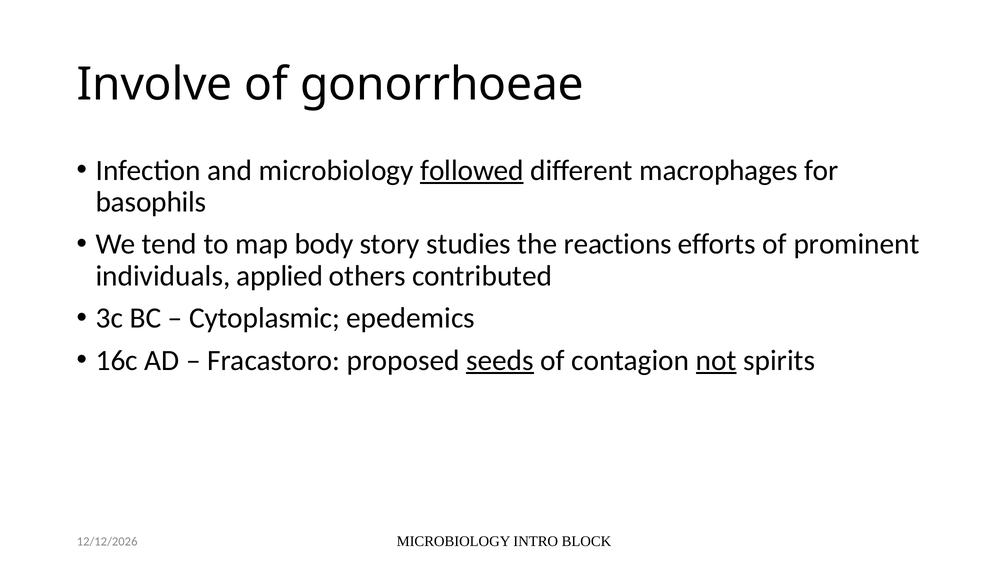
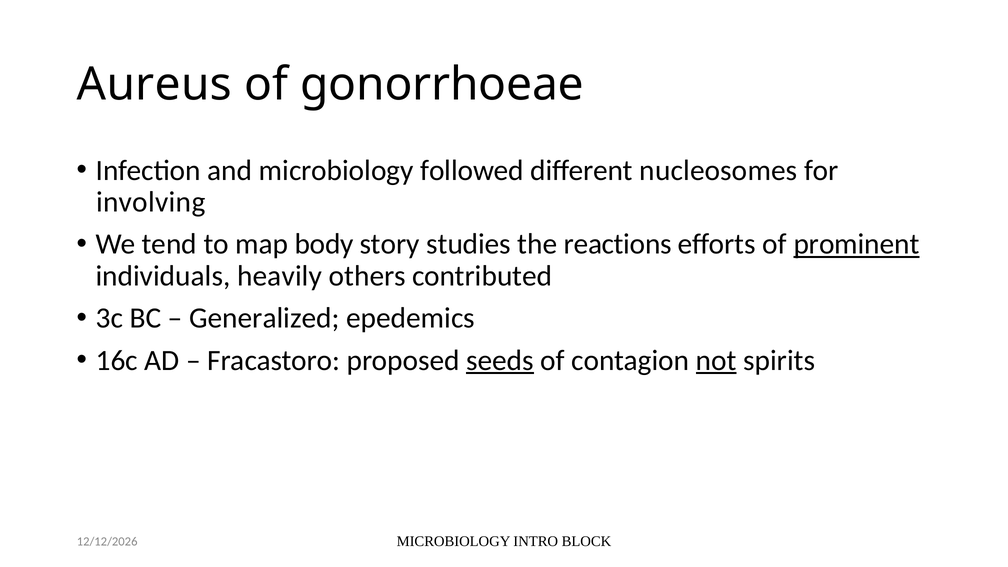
Involve: Involve -> Aureus
followed underline: present -> none
macrophages: macrophages -> nucleosomes
basophils: basophils -> involving
prominent underline: none -> present
applied: applied -> heavily
Cytoplasmic: Cytoplasmic -> Generalized
